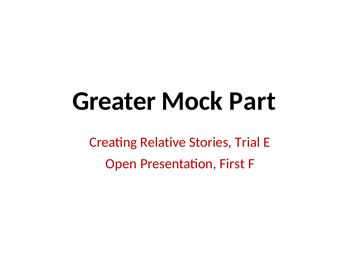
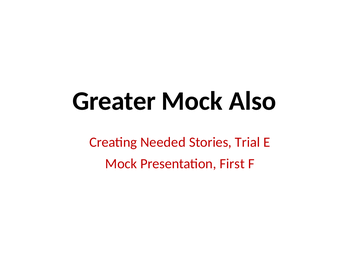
Part: Part -> Also
Relative: Relative -> Needed
Open at (121, 164): Open -> Mock
